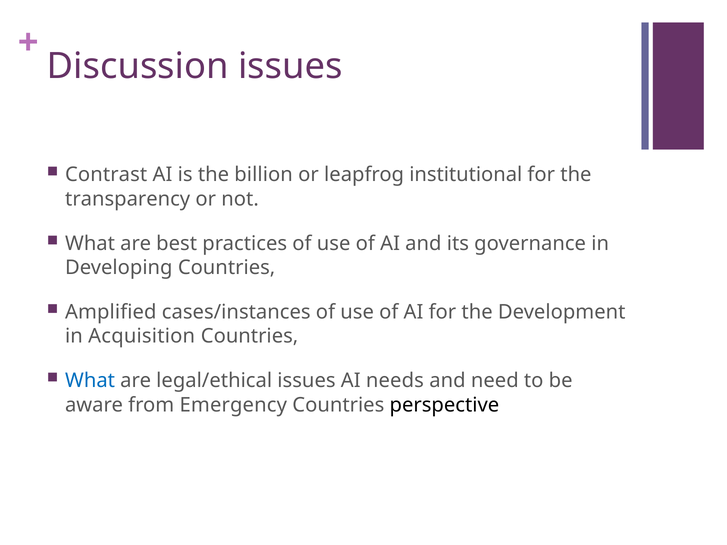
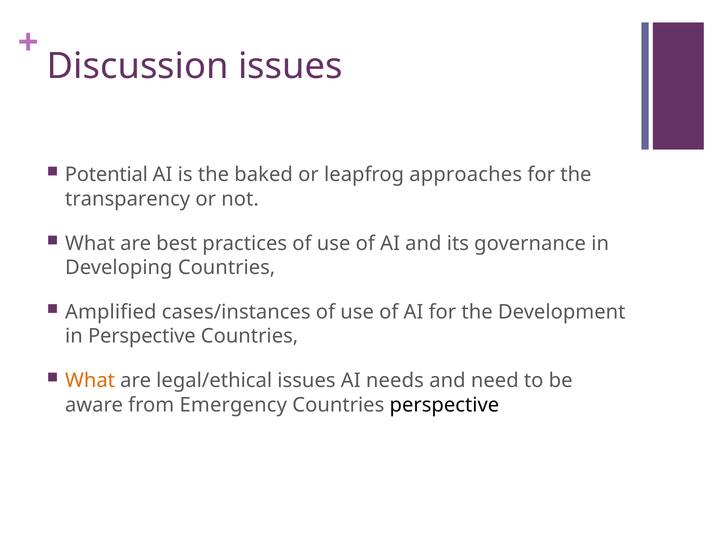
Contrast: Contrast -> Potential
billion: billion -> baked
institutional: institutional -> approaches
in Acquisition: Acquisition -> Perspective
What at (90, 381) colour: blue -> orange
